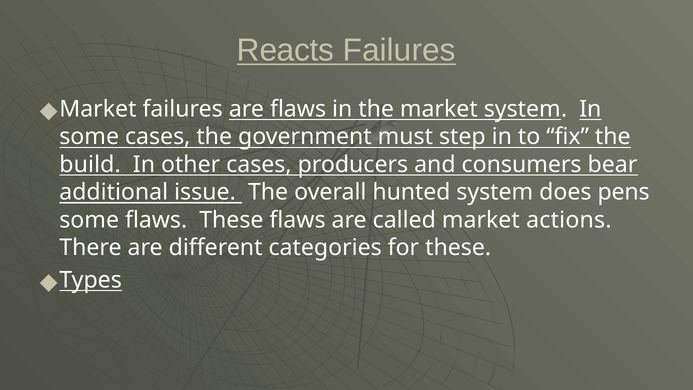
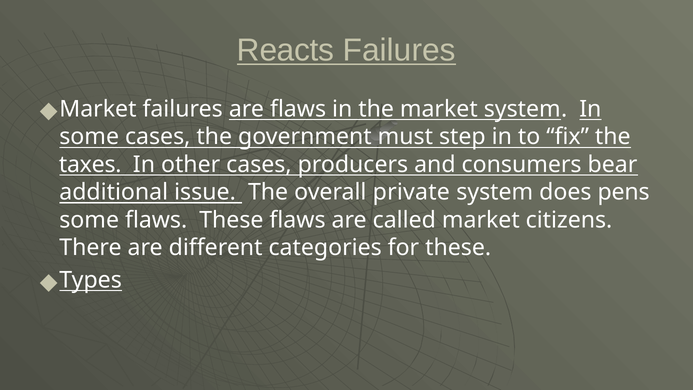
build: build -> taxes
hunted: hunted -> private
actions: actions -> citizens
